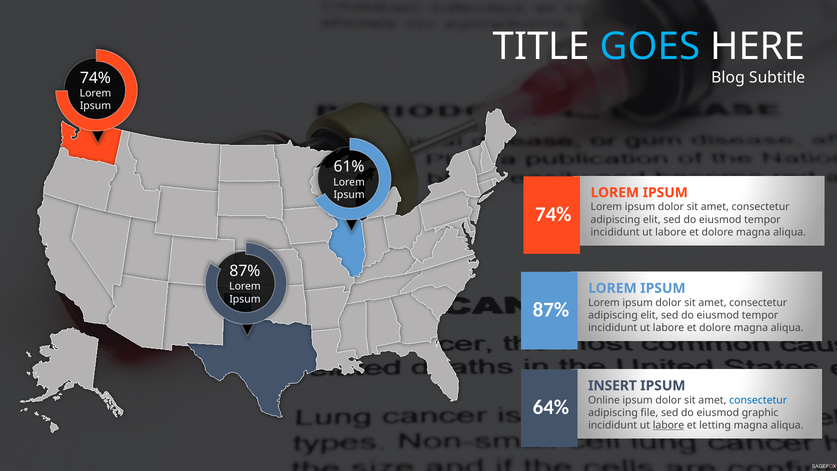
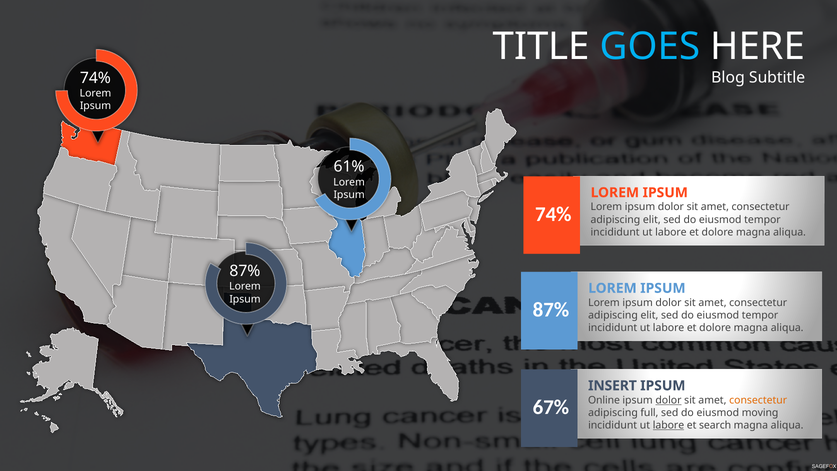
dolor at (668, 400) underline: none -> present
consectetur at (758, 400) colour: blue -> orange
64%: 64% -> 67%
file: file -> full
graphic: graphic -> moving
letting: letting -> search
